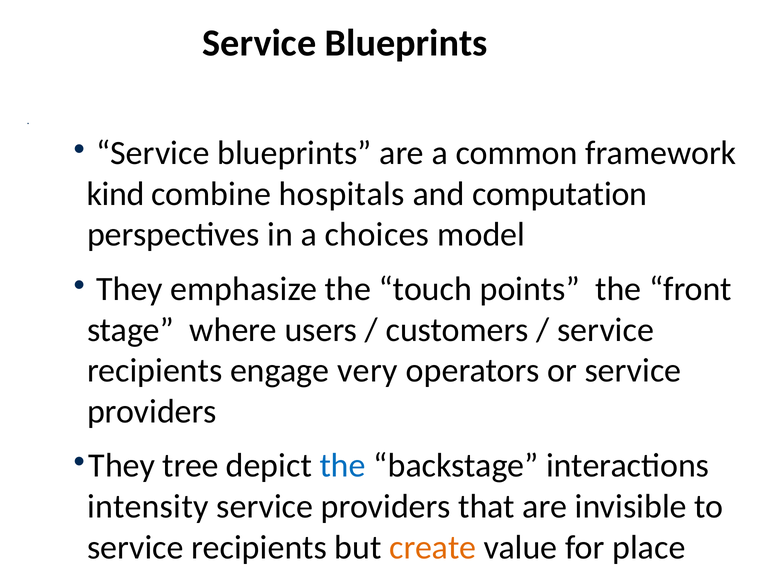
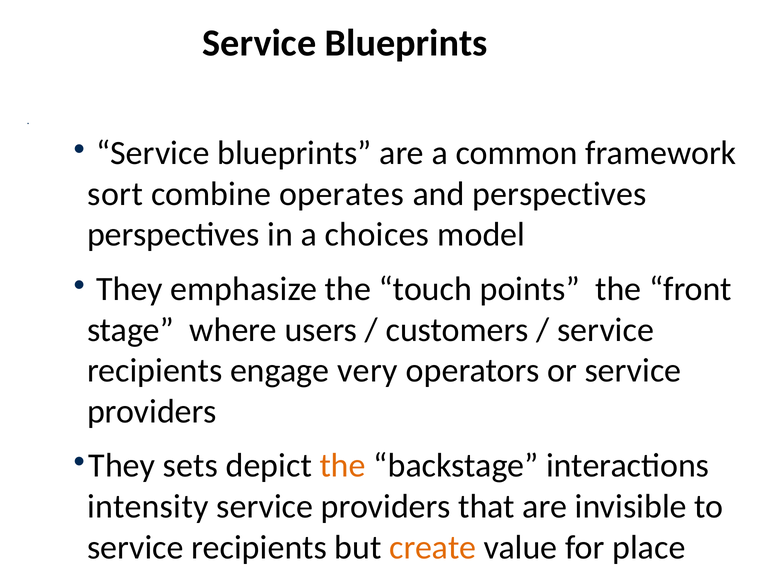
kind: kind -> sort
hospitals: hospitals -> operates
and computation: computation -> perspectives
tree: tree -> sets
the at (343, 466) colour: blue -> orange
